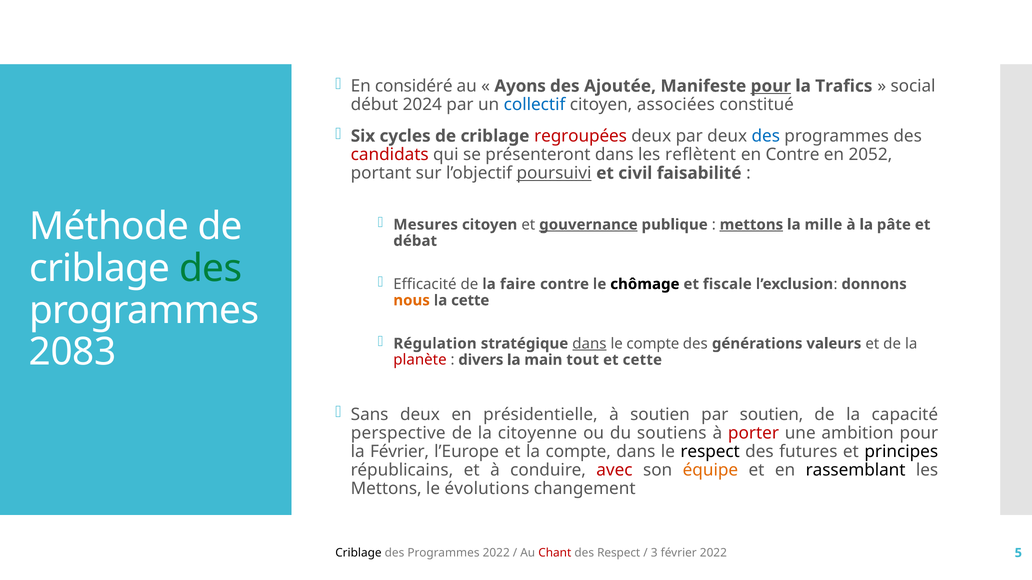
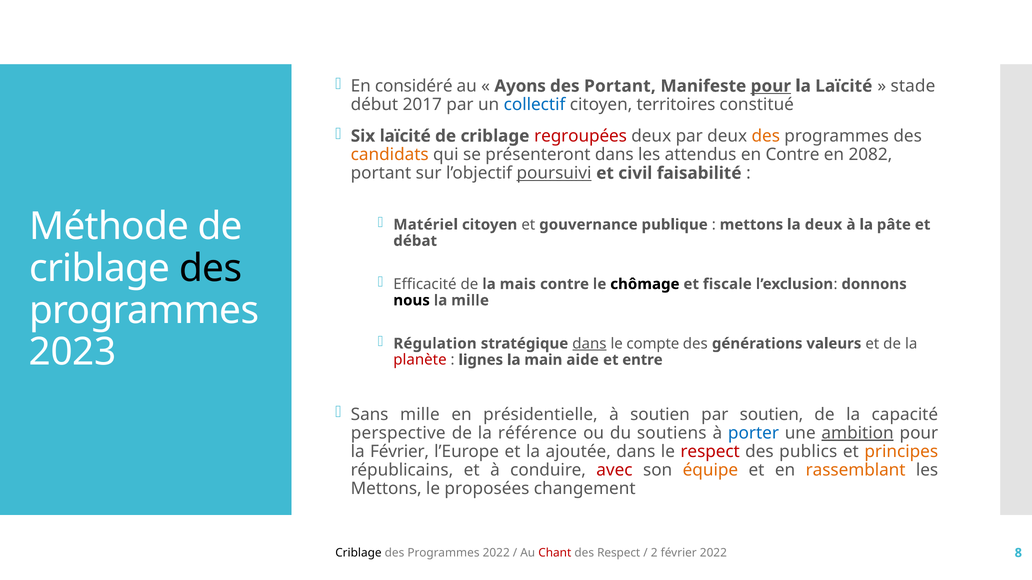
des Ajoutée: Ajoutée -> Portant
la Trafics: Trafics -> Laïcité
social: social -> stade
2024: 2024 -> 2017
associées: associées -> territoires
Six cycles: cycles -> laïcité
des at (766, 136) colour: blue -> orange
candidats colour: red -> orange
reflètent: reflètent -> attendus
2052: 2052 -> 2082
Mesures: Mesures -> Matériel
gouvernance underline: present -> none
mettons at (751, 225) underline: present -> none
la mille: mille -> deux
des at (211, 269) colour: green -> black
faire: faire -> mais
nous colour: orange -> black
la cette: cette -> mille
2083: 2083 -> 2023
divers: divers -> lignes
tout: tout -> aide
et cette: cette -> entre
Sans deux: deux -> mille
citoyenne: citoyenne -> référence
porter colour: red -> blue
ambition underline: none -> present
la compte: compte -> ajoutée
respect at (710, 452) colour: black -> red
futures: futures -> publics
principes colour: black -> orange
rassemblant colour: black -> orange
évolutions: évolutions -> proposées
3: 3 -> 2
5: 5 -> 8
